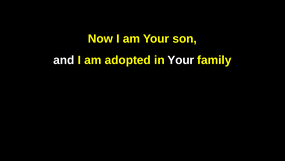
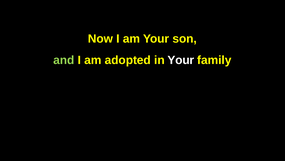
and colour: white -> light green
